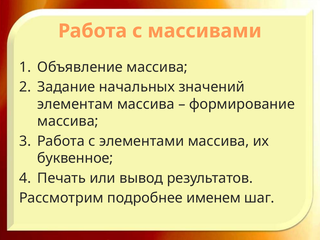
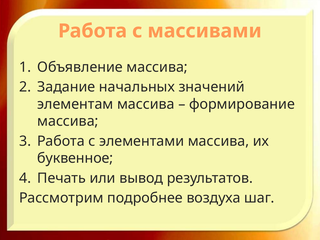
именем: именем -> воздуха
